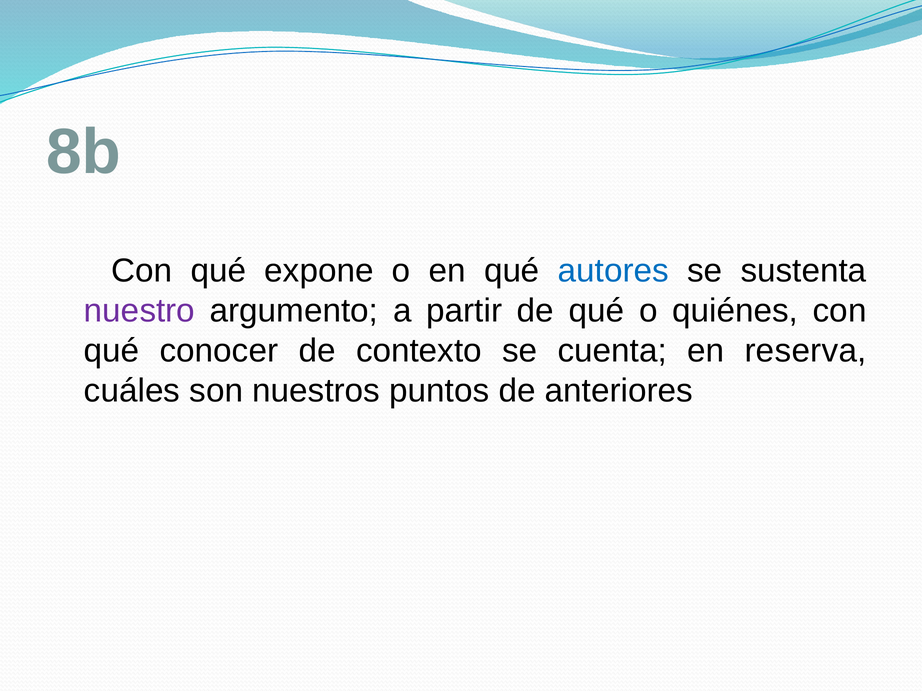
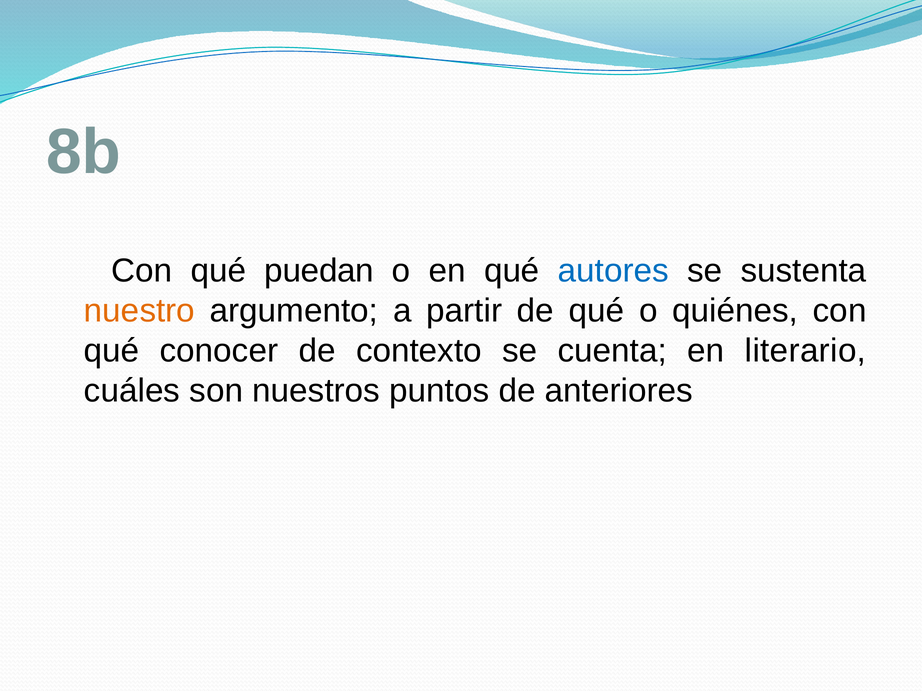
expone: expone -> puedan
nuestro colour: purple -> orange
reserva: reserva -> literario
